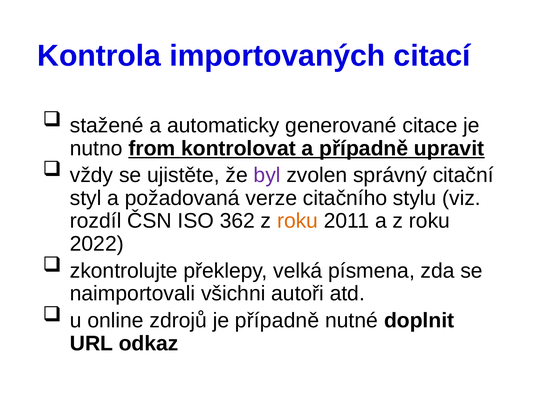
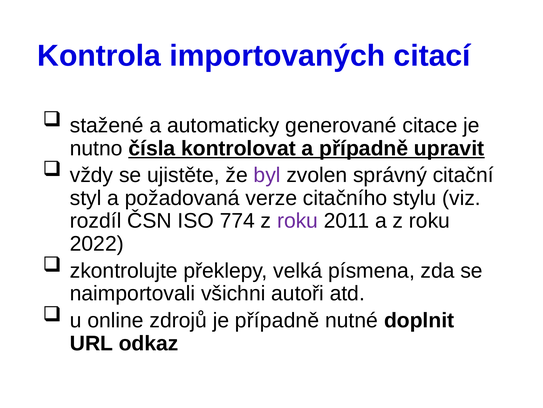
from: from -> čísla
362: 362 -> 774
roku at (298, 221) colour: orange -> purple
